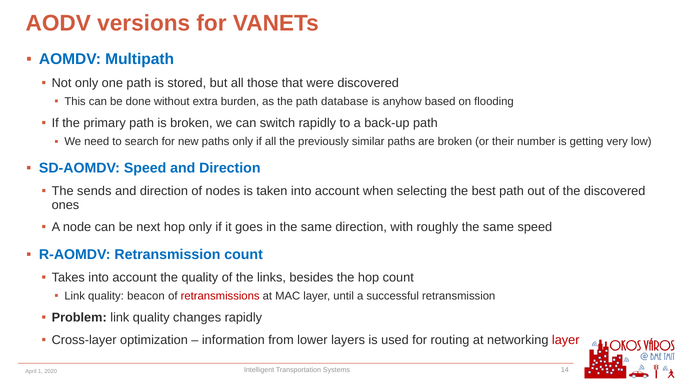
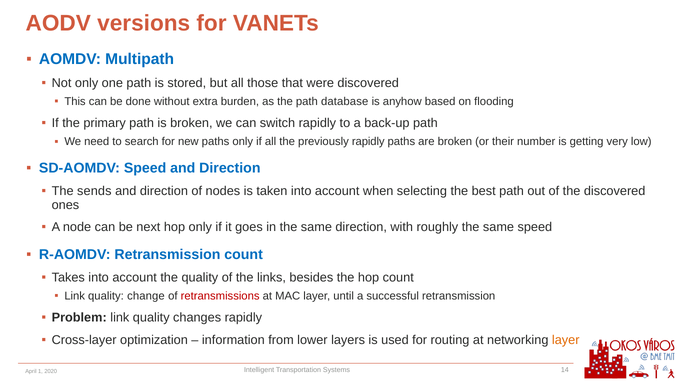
previously similar: similar -> rapidly
beacon: beacon -> change
layer at (566, 339) colour: red -> orange
